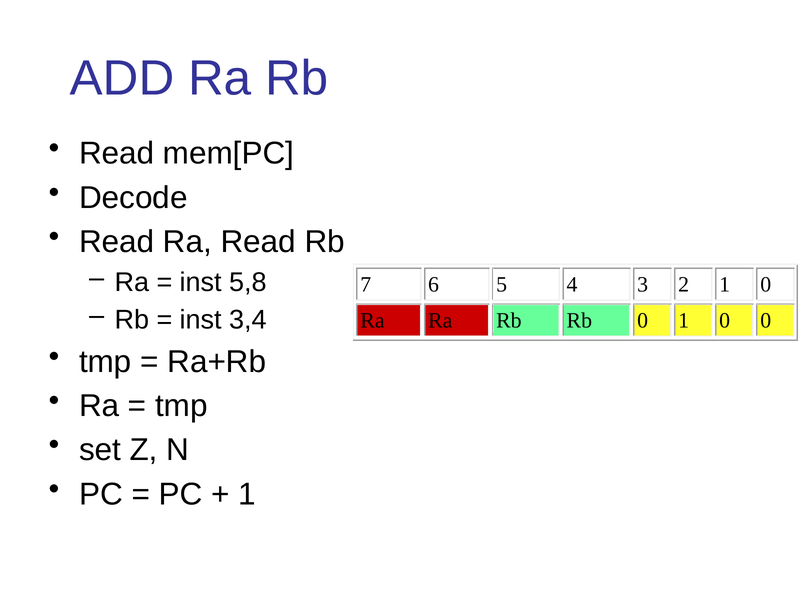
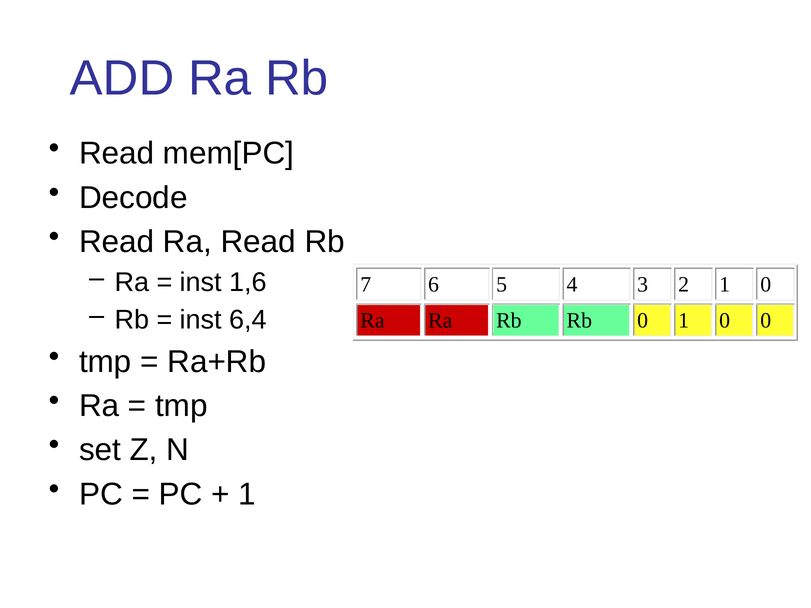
5,8: 5,8 -> 1,6
3,4: 3,4 -> 6,4
